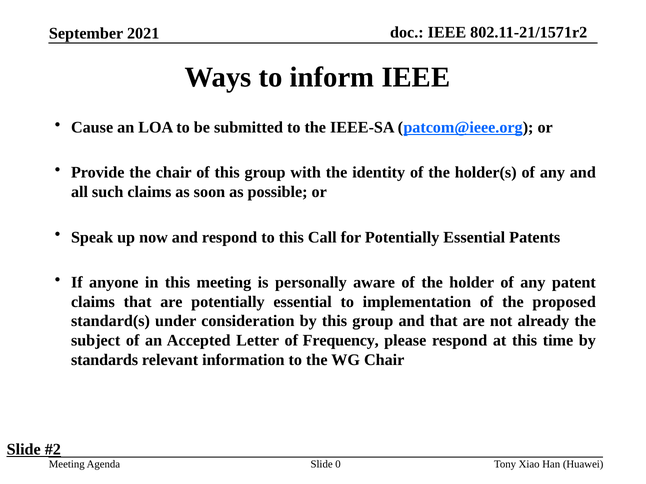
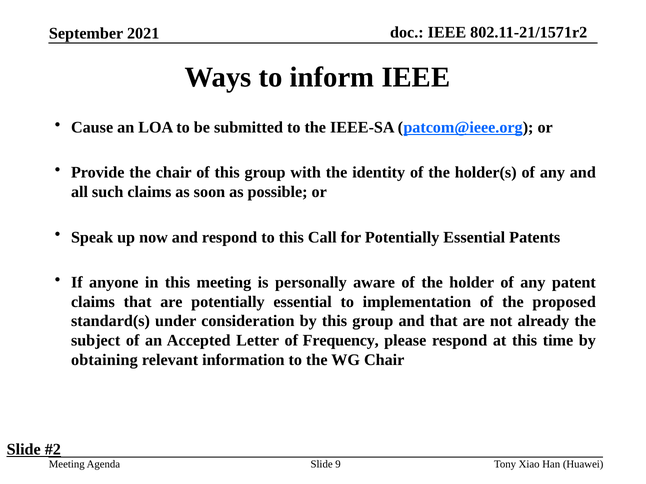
standards: standards -> obtaining
0: 0 -> 9
